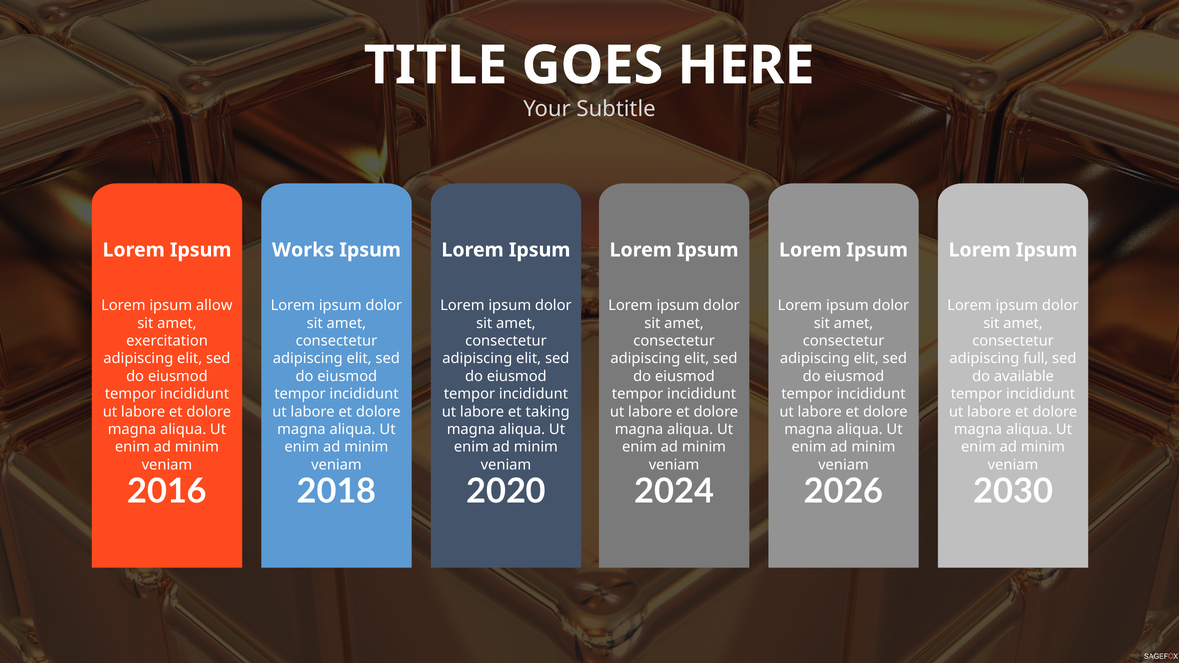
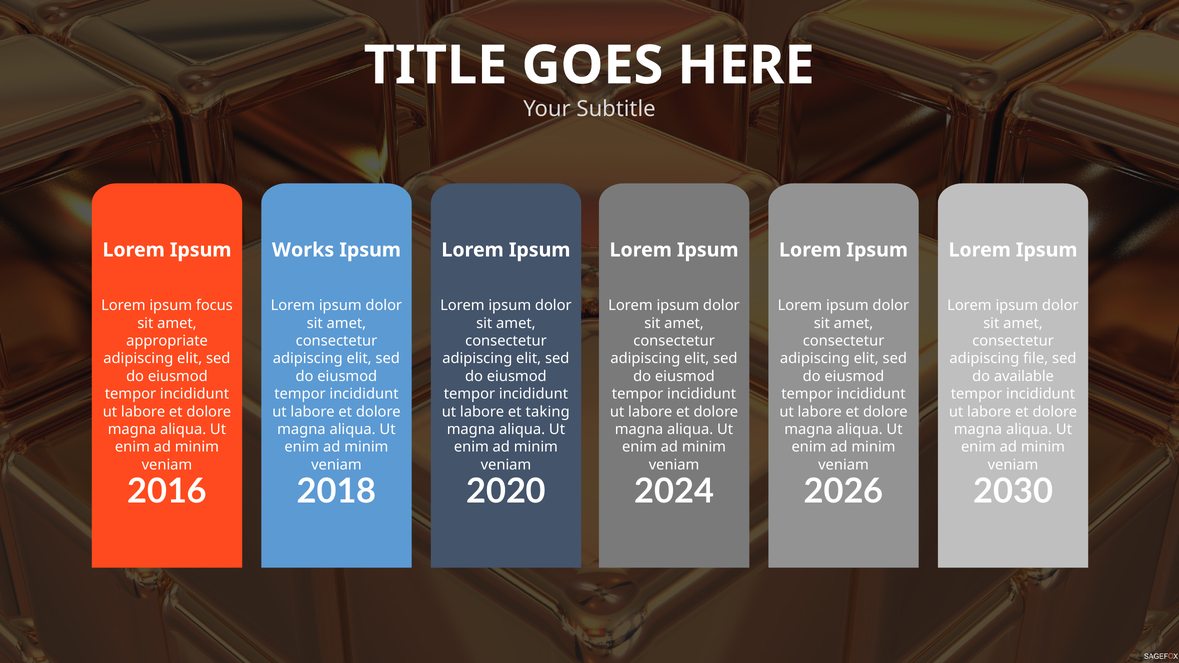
allow: allow -> focus
exercitation: exercitation -> appropriate
full: full -> file
